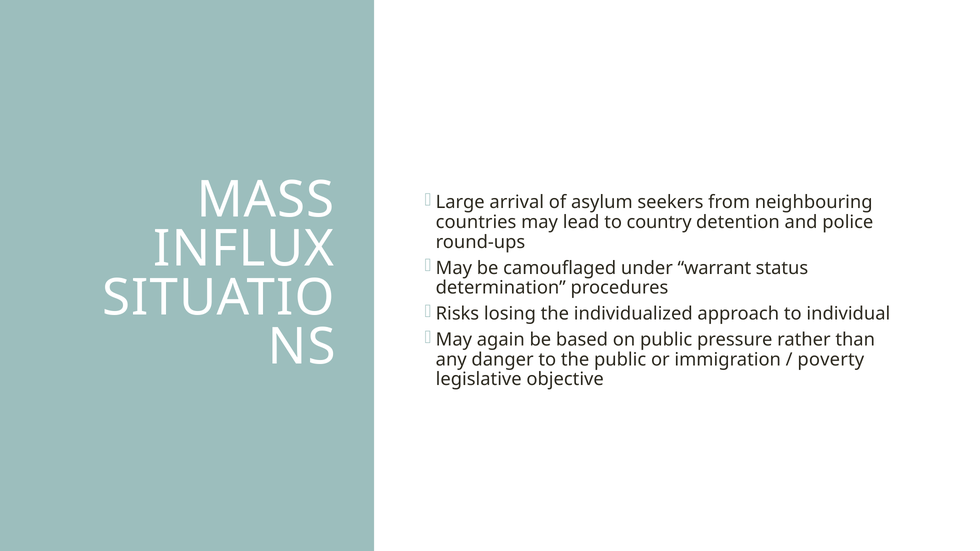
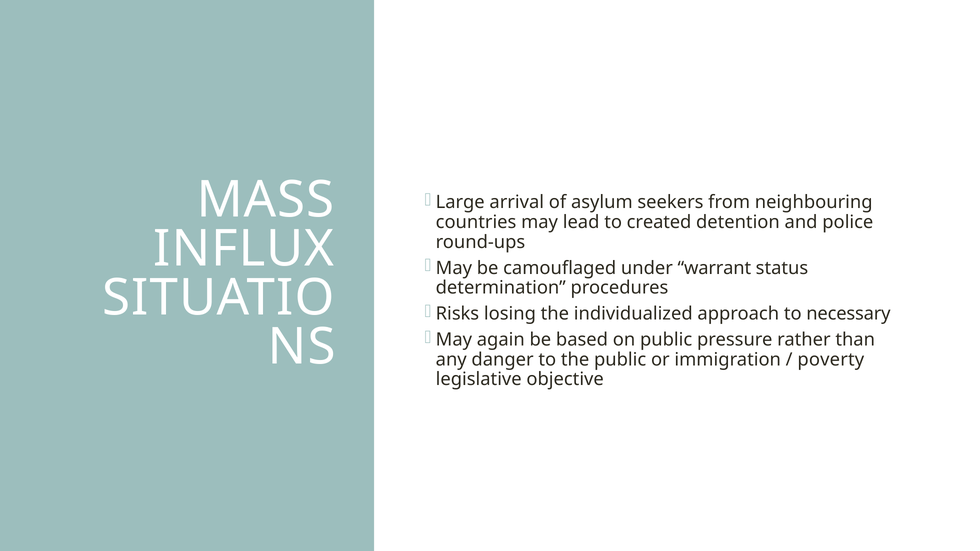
country: country -> created
individual: individual -> necessary
